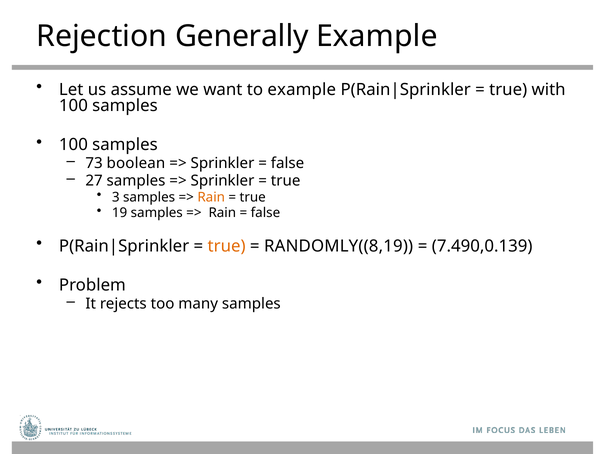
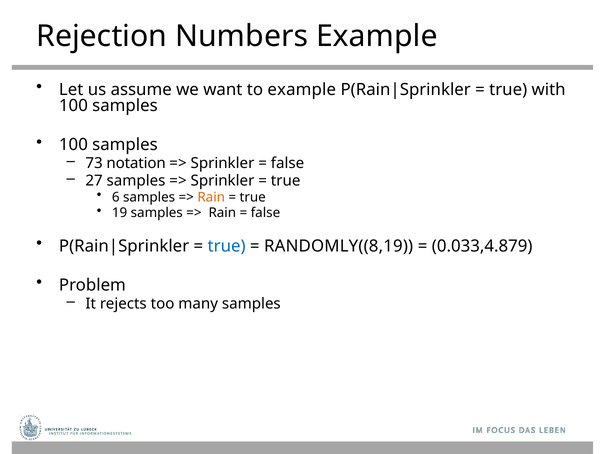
Generally: Generally -> Numbers
boolean: boolean -> notation
3: 3 -> 6
true at (227, 246) colour: orange -> blue
7.490,0.139: 7.490,0.139 -> 0.033,4.879
